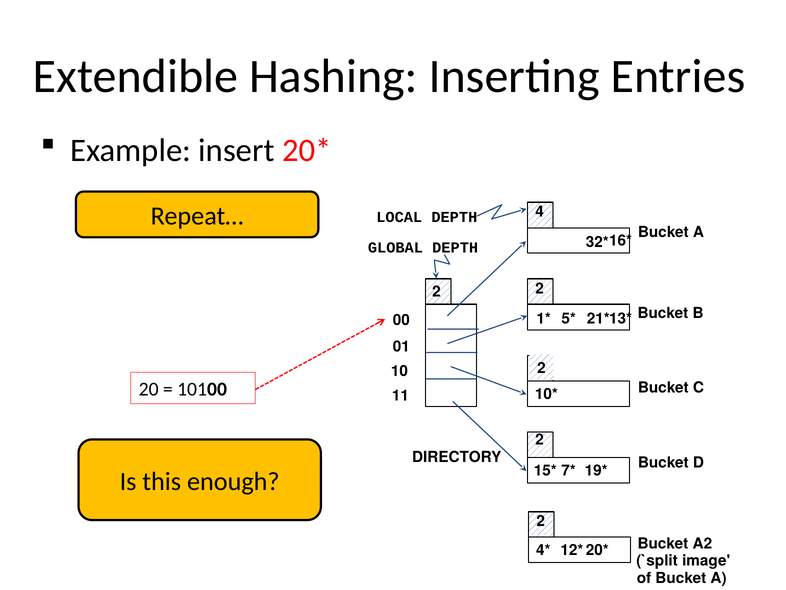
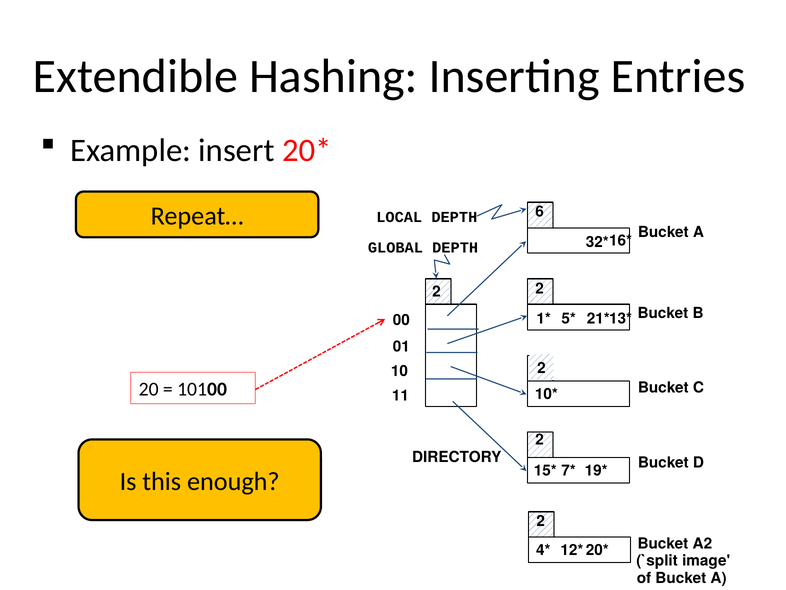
4: 4 -> 6
